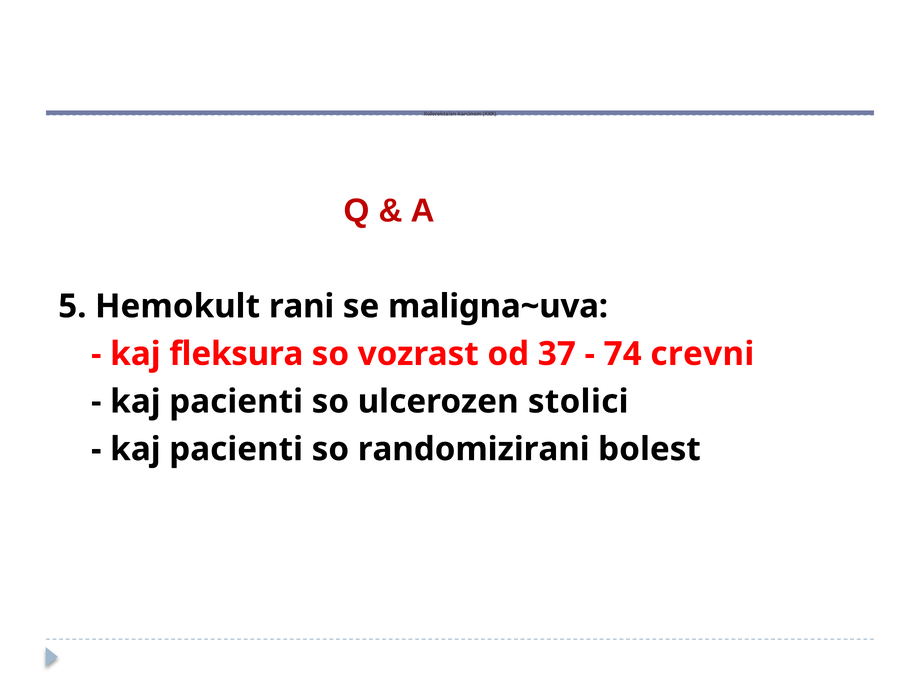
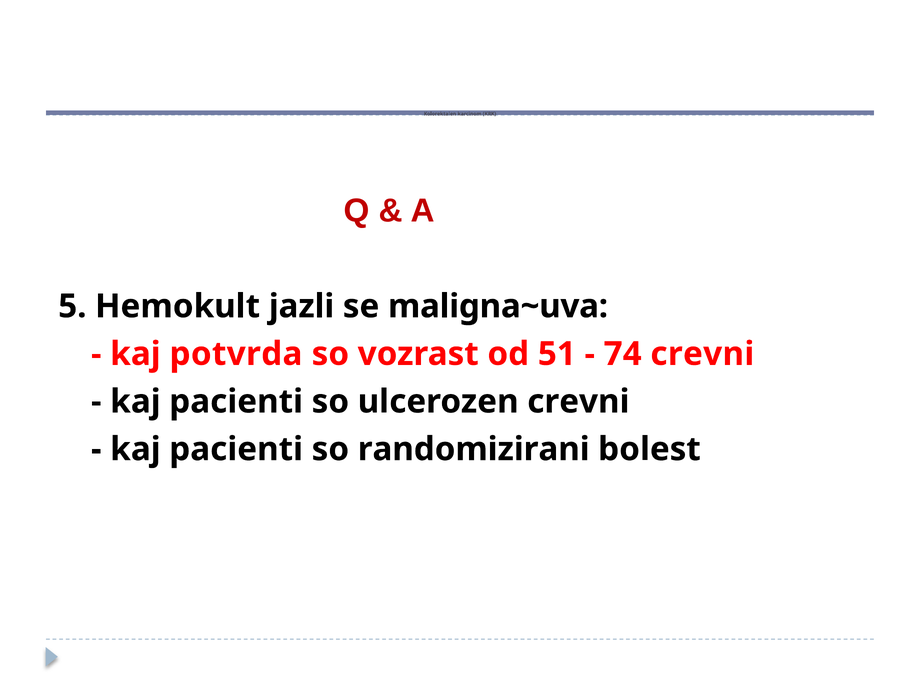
rani: rani -> jazli
fleksura: fleksura -> potvrda
37: 37 -> 51
ulcerozen stolici: stolici -> crevni
